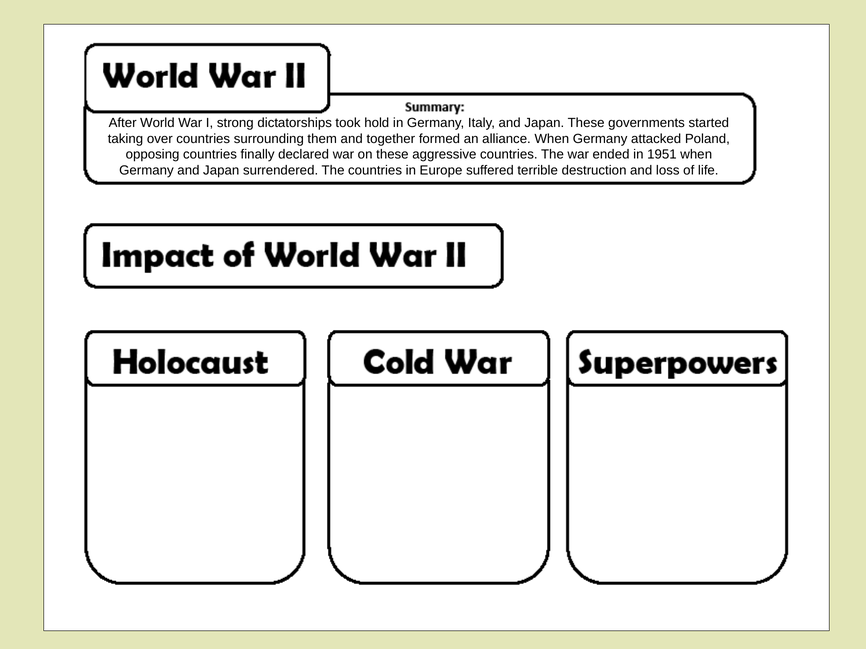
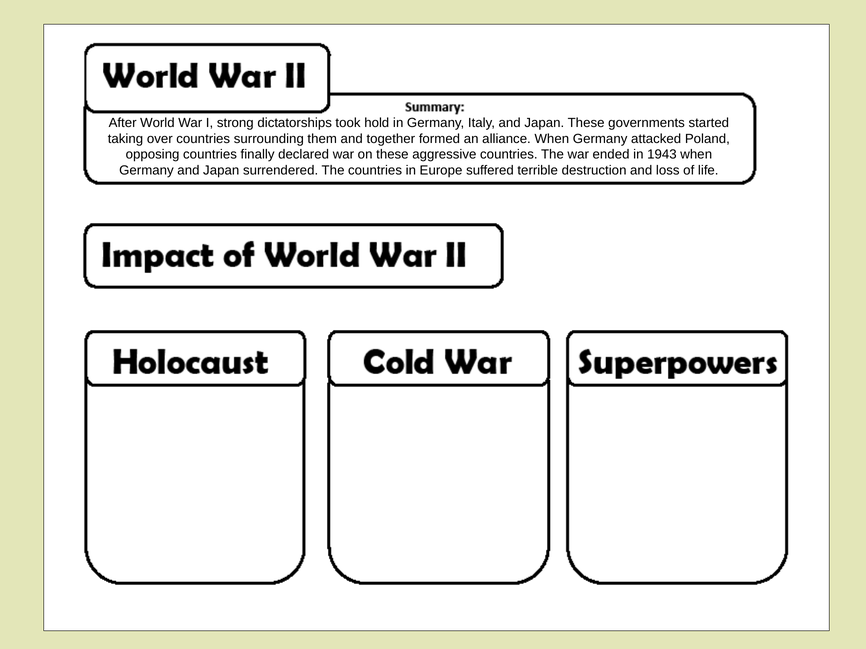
1951: 1951 -> 1943
